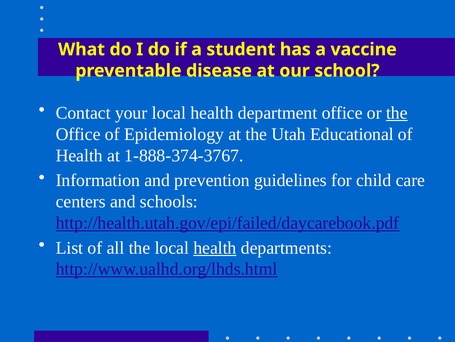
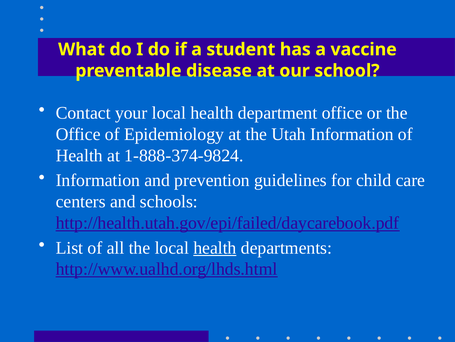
the at (397, 113) underline: present -> none
Utah Educational: Educational -> Information
1-888-374-3767: 1-888-374-3767 -> 1-888-374-9824
